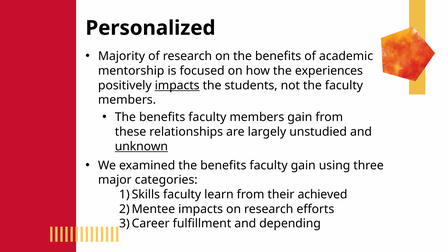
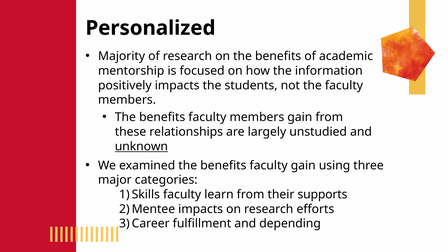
experiences: experiences -> information
impacts at (177, 85) underline: present -> none
achieved: achieved -> supports
